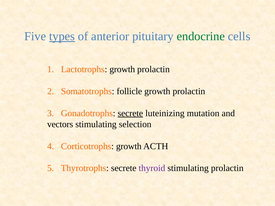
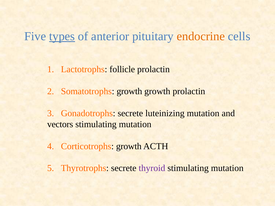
endocrine colour: green -> orange
Lactotrophs growth: growth -> follicle
Somatotrophs follicle: follicle -> growth
secrete at (130, 113) underline: present -> none
selection at (135, 124): selection -> mutation
prolactin at (227, 168): prolactin -> mutation
